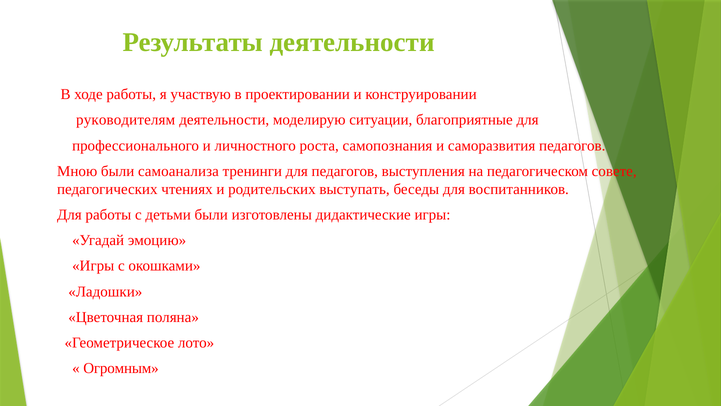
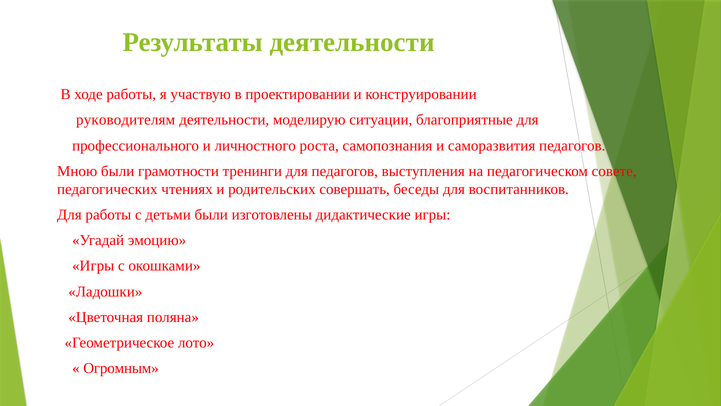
самоанализа: самоанализа -> грамотности
выступать: выступать -> совершать
